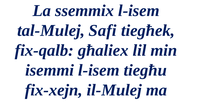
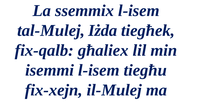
Safi: Safi -> Iżda
